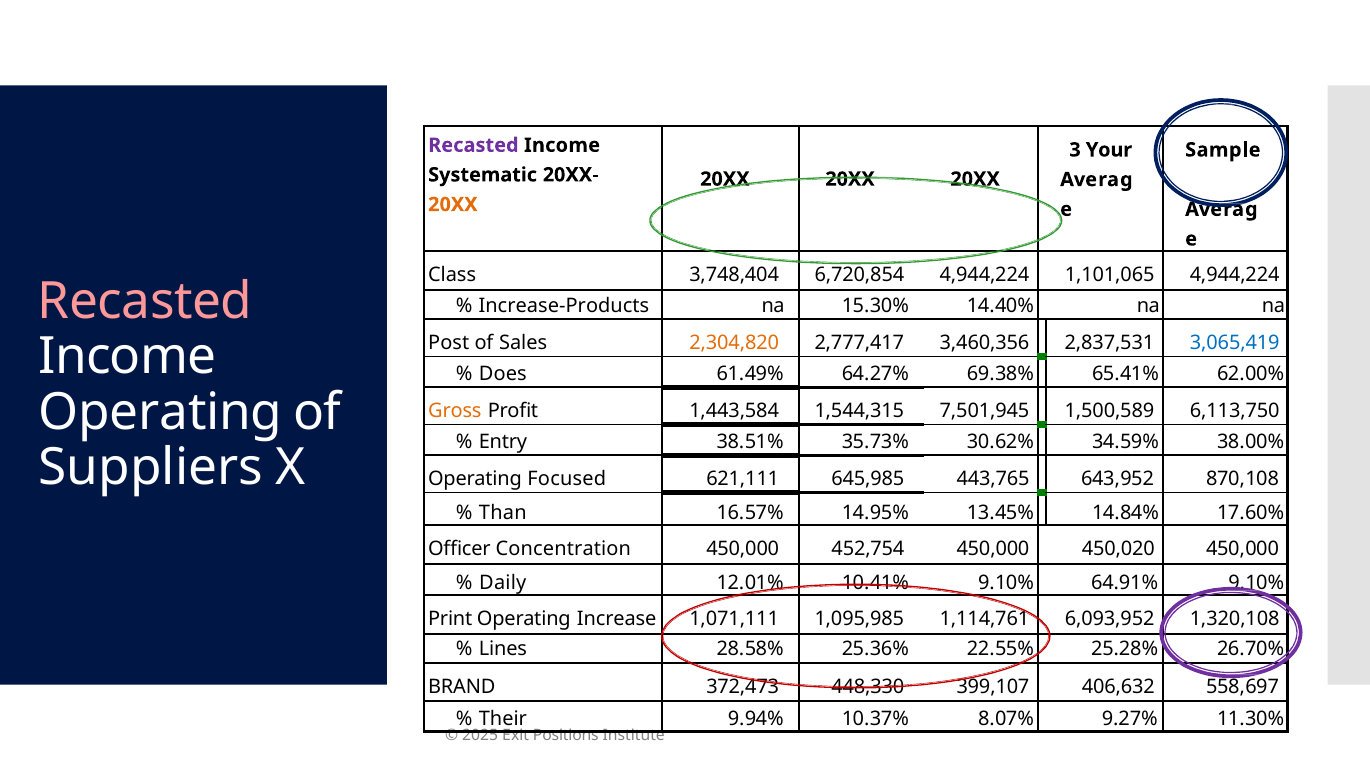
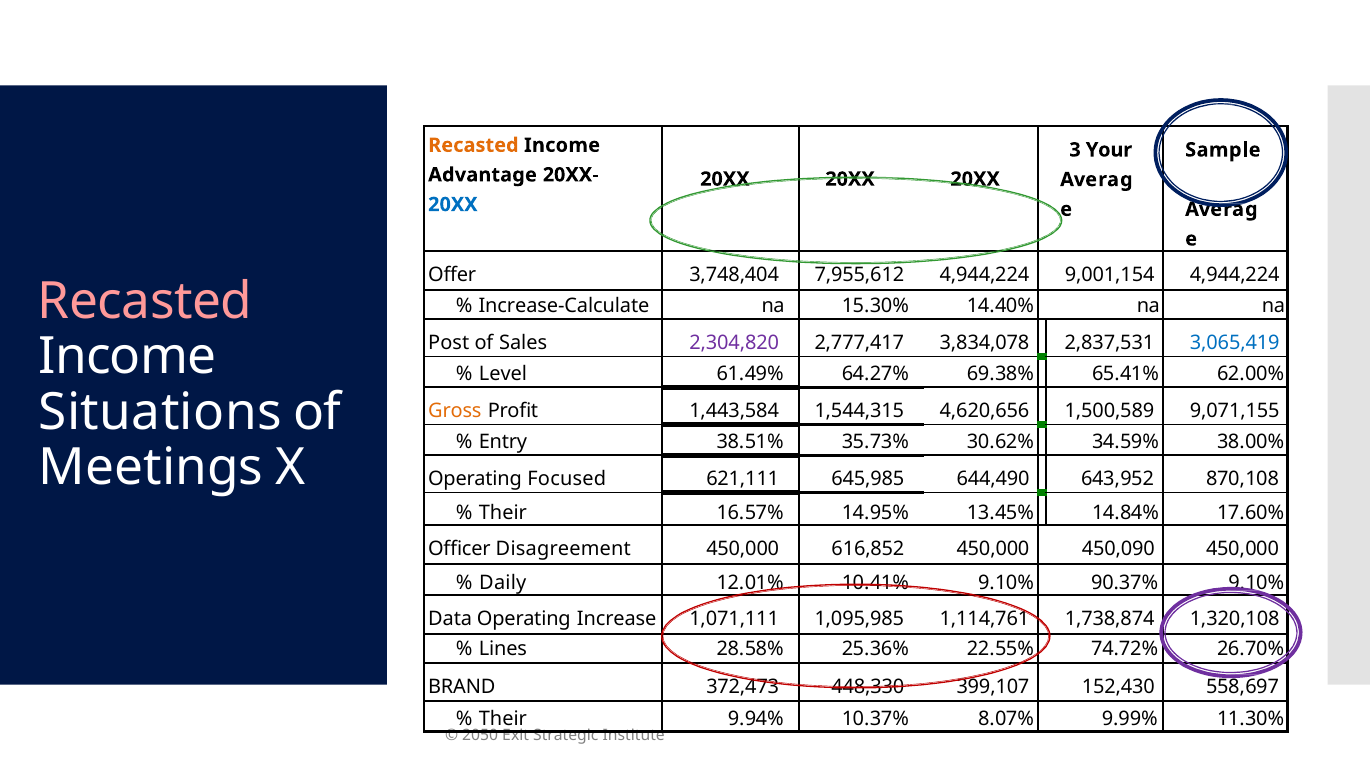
Recasted at (473, 145) colour: purple -> orange
Systematic: Systematic -> Advantage
20XX at (453, 204) colour: orange -> blue
Class: Class -> Offer
6,720,854: 6,720,854 -> 7,955,612
1,101,065: 1,101,065 -> 9,001,154
Increase-Products: Increase-Products -> Increase-Calculate
2,304,820 colour: orange -> purple
3,460,356: 3,460,356 -> 3,834,078
Does: Does -> Level
Operating at (161, 412): Operating -> Situations
7,501,945: 7,501,945 -> 4,620,656
6,113,750: 6,113,750 -> 9,071,155
Suppliers: Suppliers -> Meetings
443,765: 443,765 -> 644,490
Than at (503, 512): Than -> Their
Concentration: Concentration -> Disagreement
452,754: 452,754 -> 616,852
450,020: 450,020 -> 450,090
64.91%: 64.91% -> 90.37%
Print: Print -> Data
6,093,952: 6,093,952 -> 1,738,874
25.28%: 25.28% -> 74.72%
406,632: 406,632 -> 152,430
9.27%: 9.27% -> 9.99%
2025: 2025 -> 2050
Positions: Positions -> Strategic
